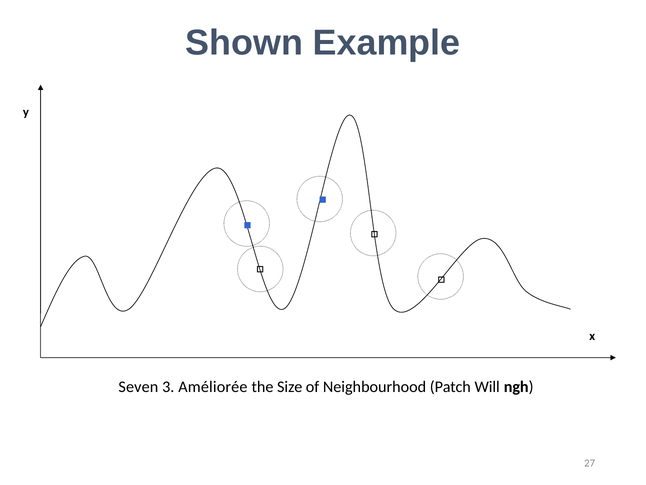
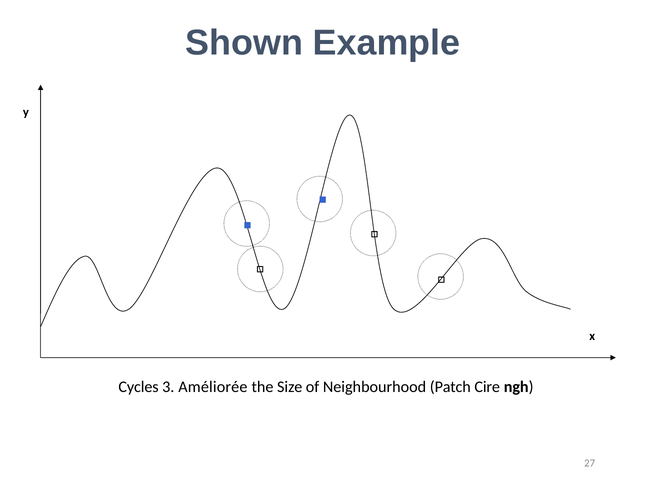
Seven: Seven -> Cycles
Will: Will -> Cire
